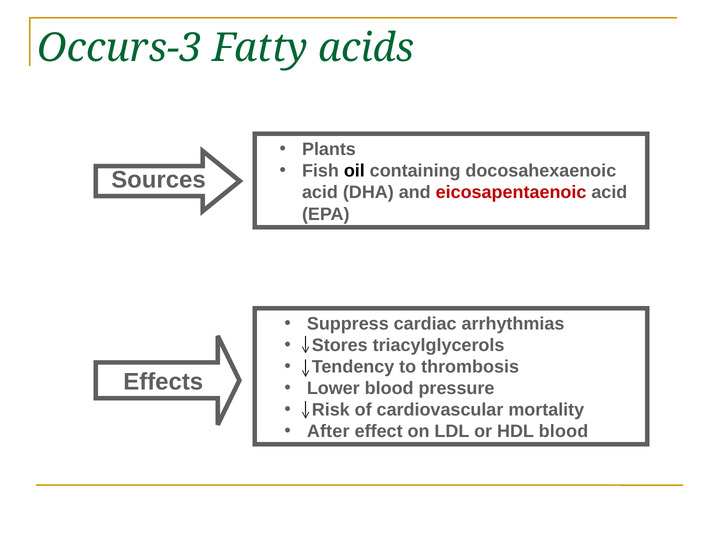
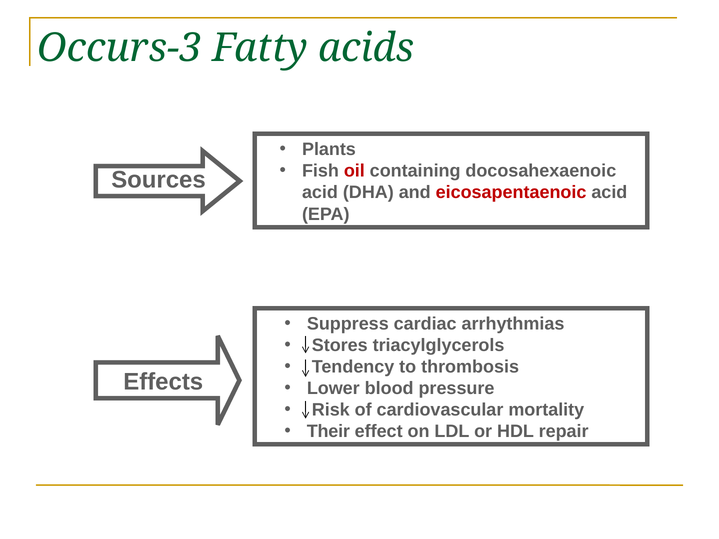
oil colour: black -> red
After: After -> Their
HDL blood: blood -> repair
